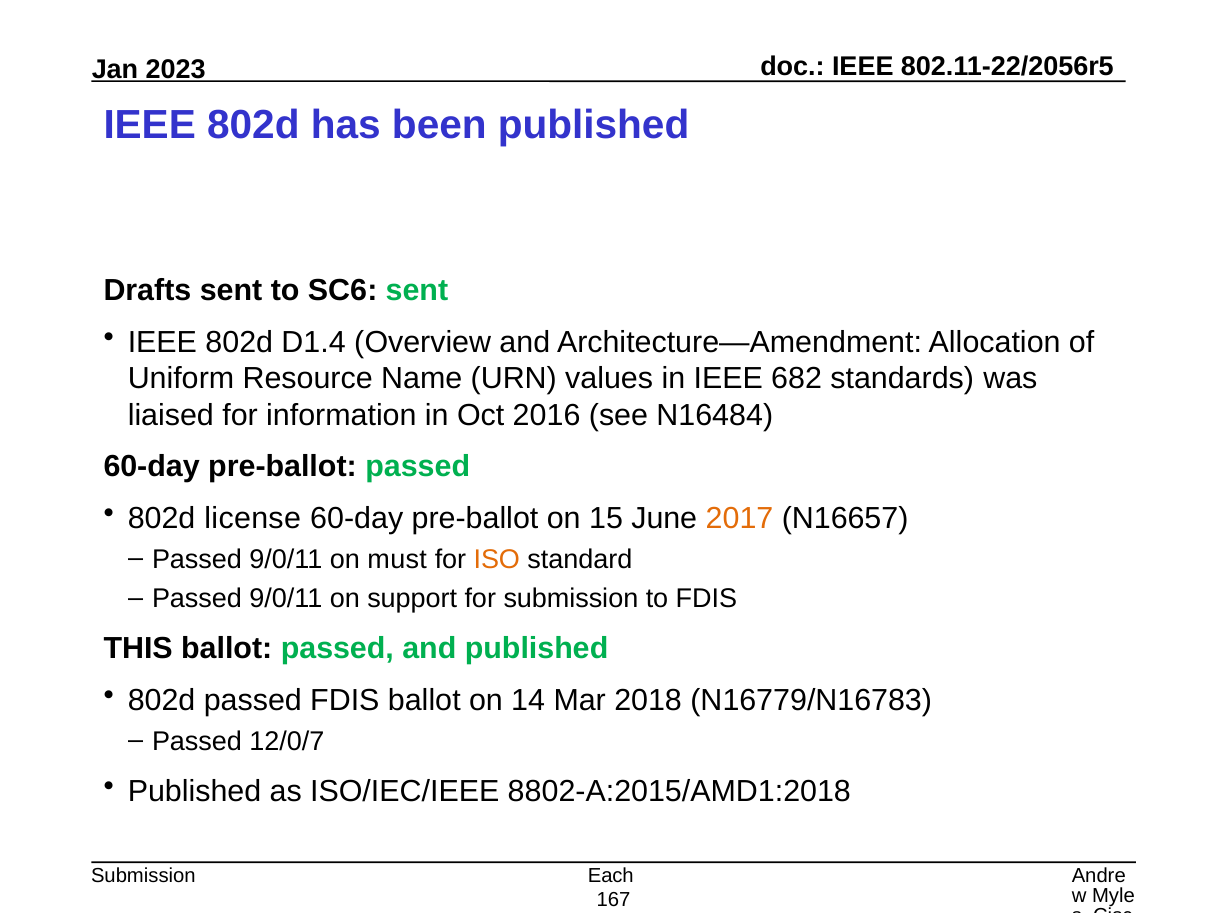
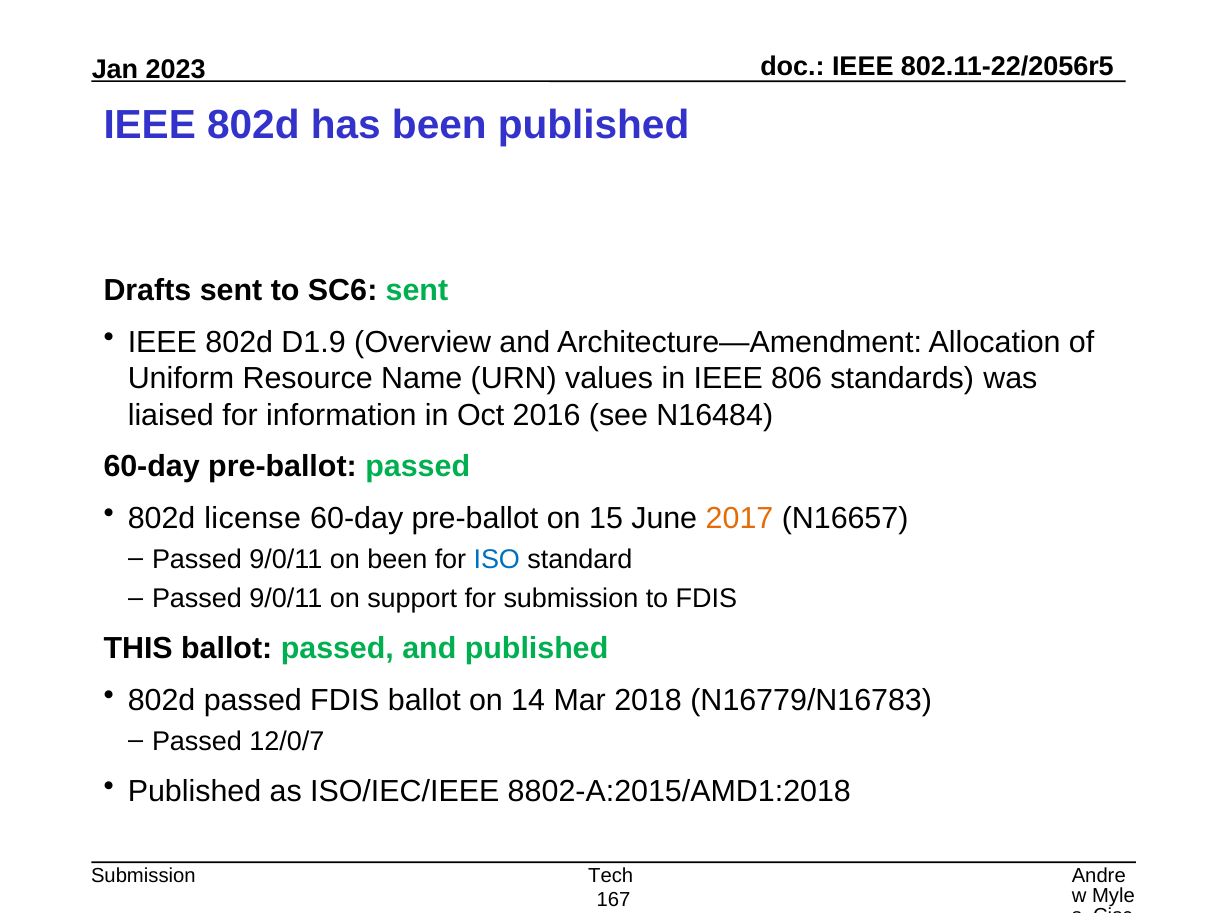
D1.4: D1.4 -> D1.9
682: 682 -> 806
on must: must -> been
ISO colour: orange -> blue
Each: Each -> Tech
